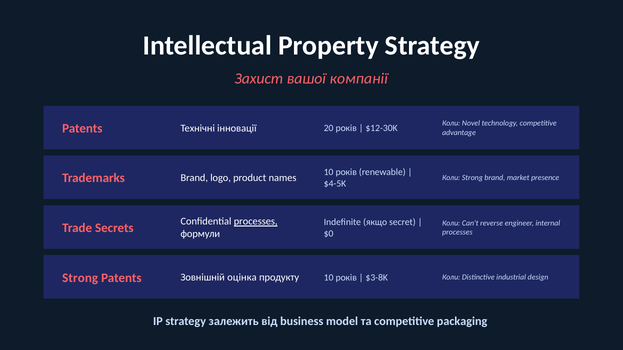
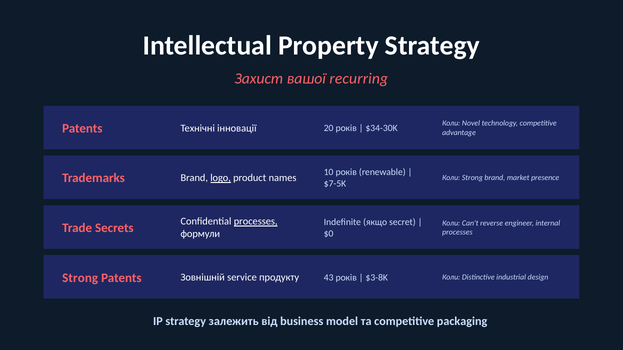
компанії: компанії -> recurring
$12-30K: $12-30K -> $34-30K
logo underline: none -> present
$4-5K: $4-5K -> $7-5K
оцінка: оцінка -> service
продукту 10: 10 -> 43
